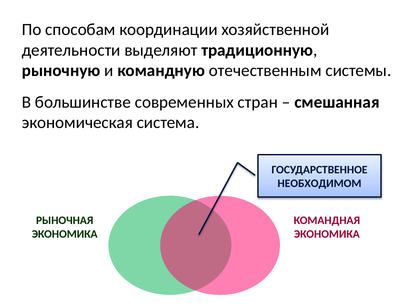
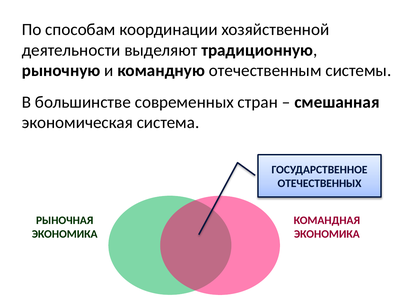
НЕОБХОДИМОМ: НЕОБХОДИМОМ -> ОТЕЧЕСТВЕННЫХ
